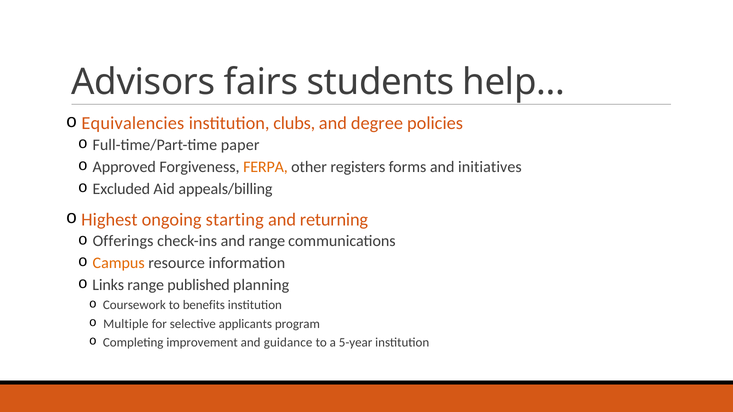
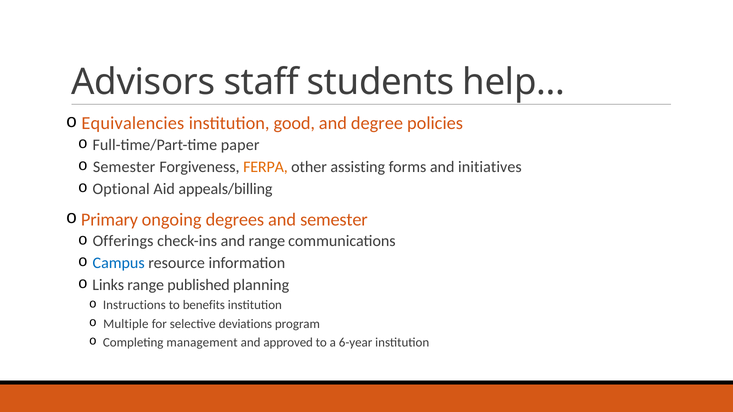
fairs: fairs -> staff
clubs: clubs -> good
Approved at (124, 167): Approved -> Semester
registers: registers -> assisting
Excluded: Excluded -> Optional
Highest: Highest -> Primary
starting: starting -> degrees
and returning: returning -> semester
Campus colour: orange -> blue
Coursework: Coursework -> Instructions
applicants: applicants -> deviations
improvement: improvement -> management
guidance: guidance -> approved
5-year: 5-year -> 6-year
